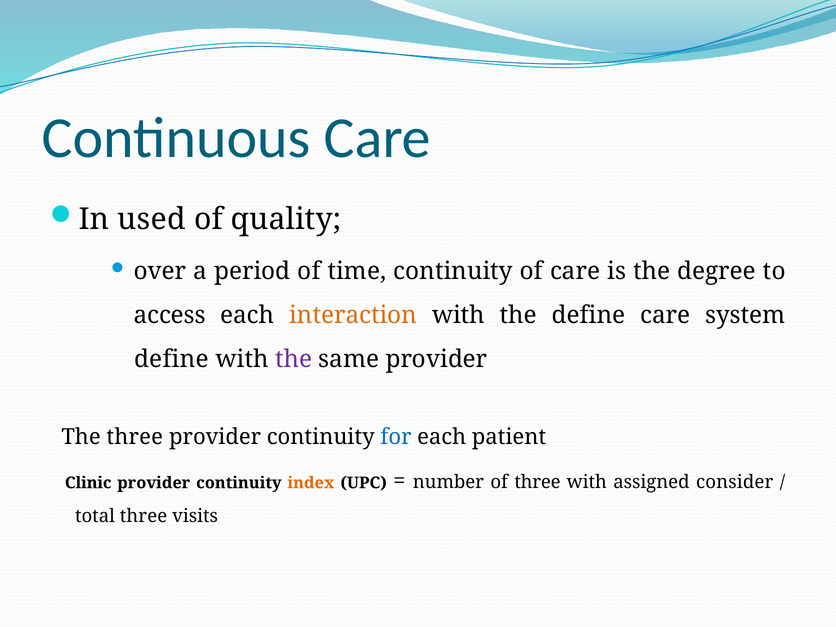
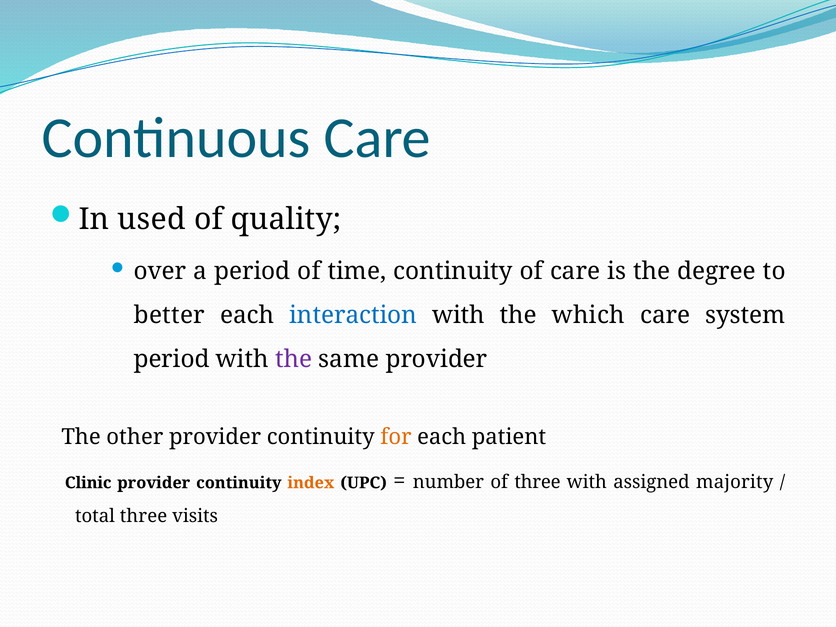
access: access -> better
interaction colour: orange -> blue
the define: define -> which
define at (171, 359): define -> period
The three: three -> other
for colour: blue -> orange
consider: consider -> majority
